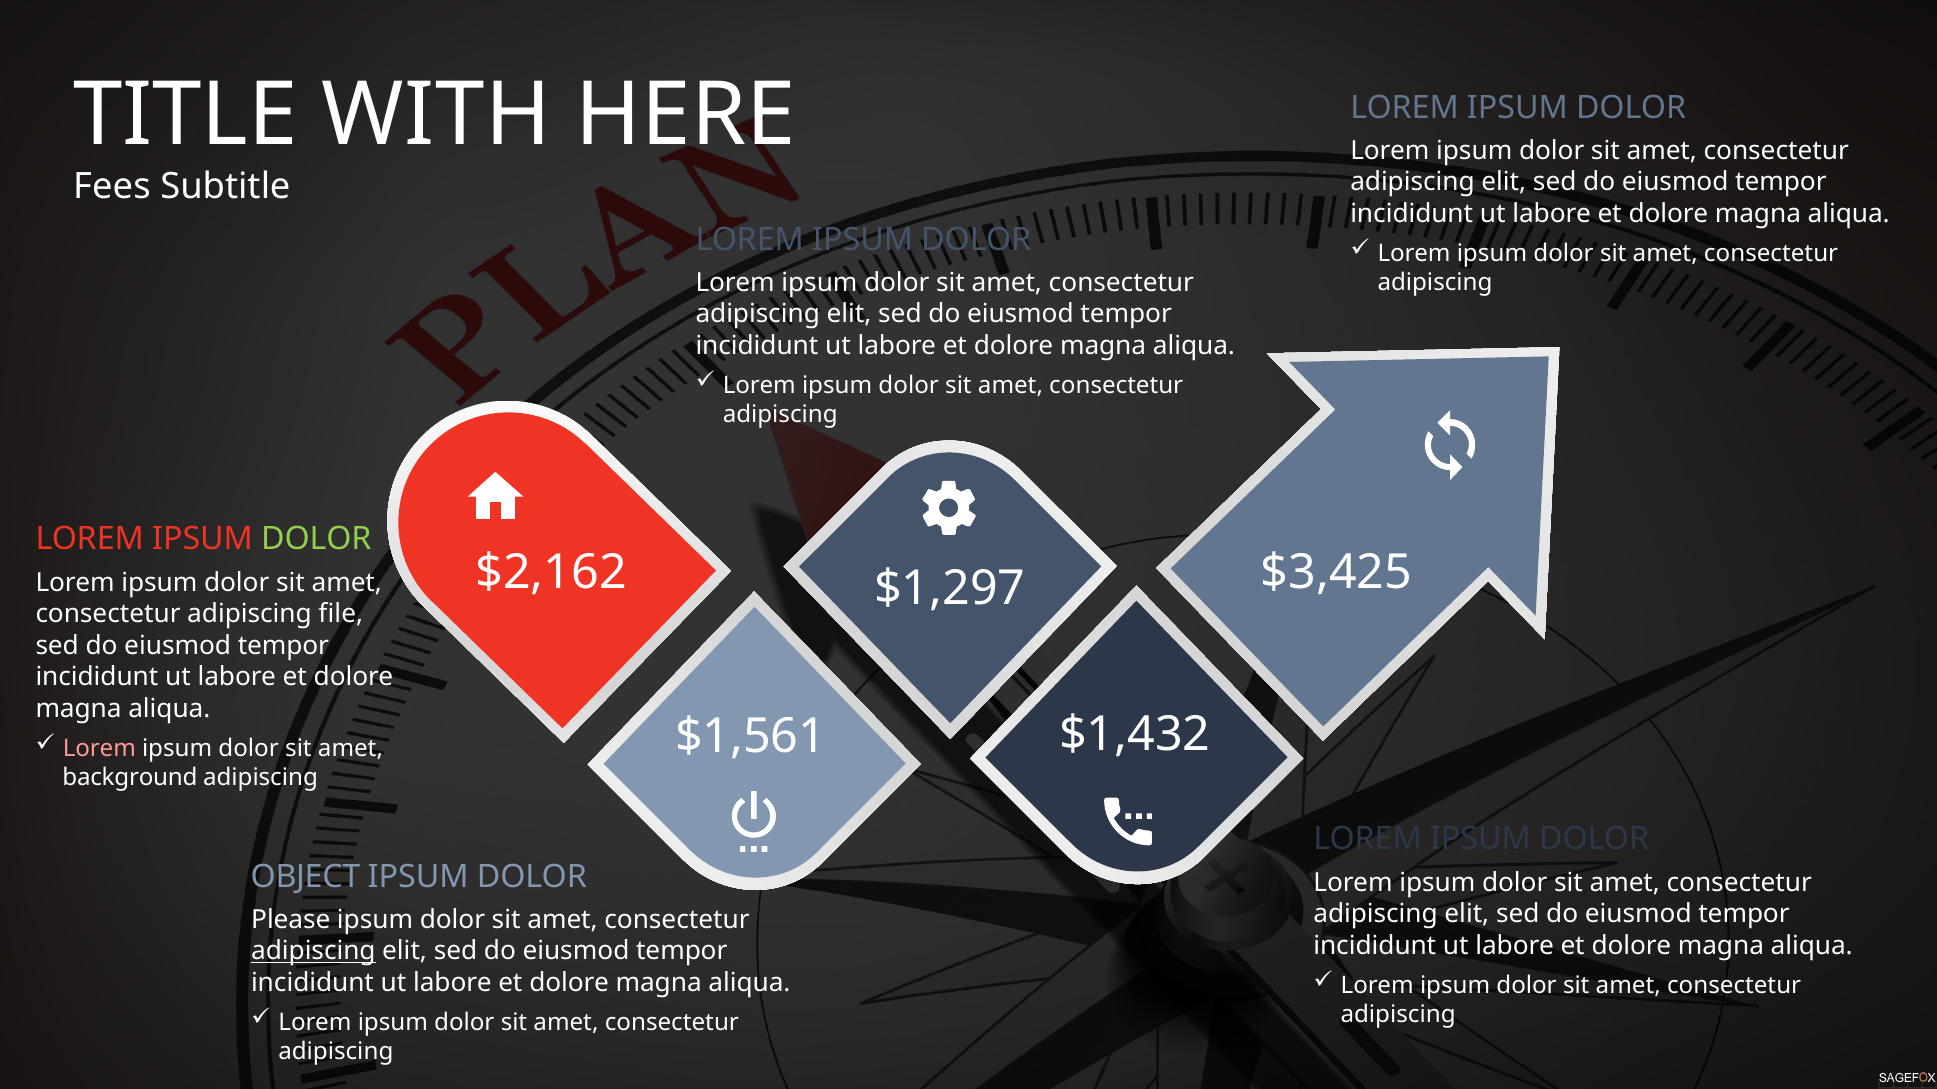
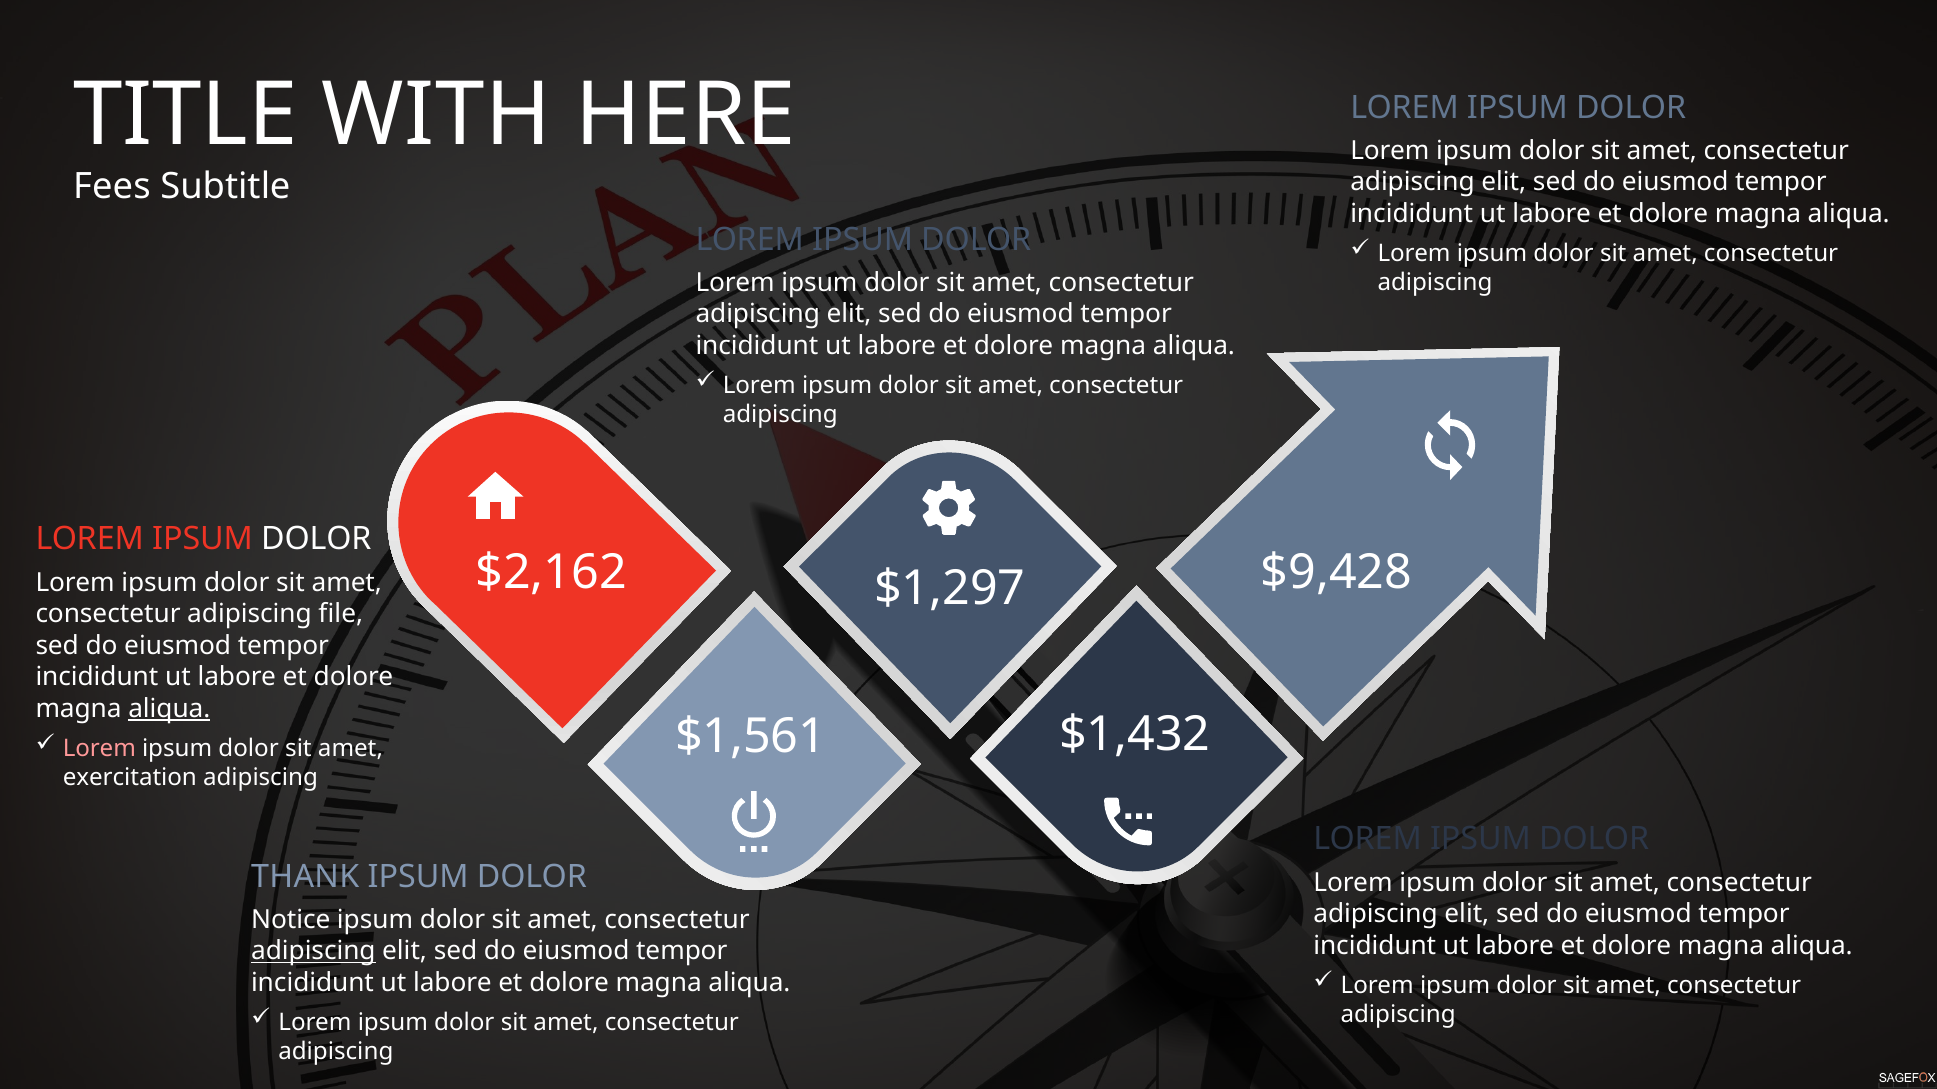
DOLOR at (316, 540) colour: light green -> white
$3,425: $3,425 -> $9,428
aliqua at (169, 709) underline: none -> present
background: background -> exercitation
OBJECT: OBJECT -> THANK
Please: Please -> Notice
